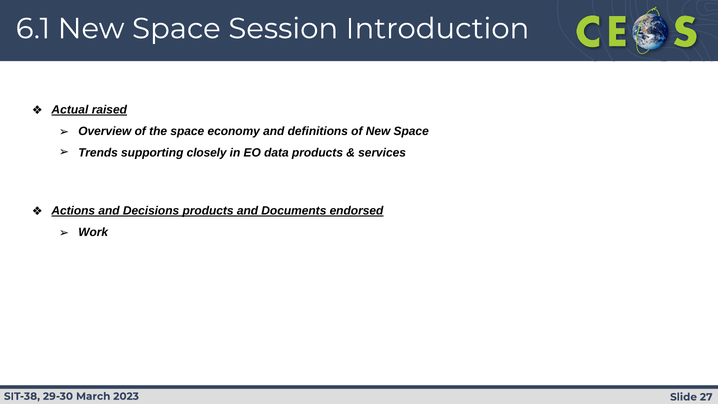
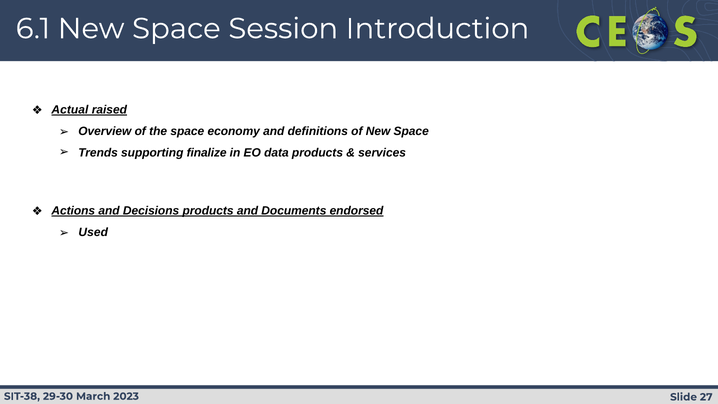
closely: closely -> finalize
Work: Work -> Used
